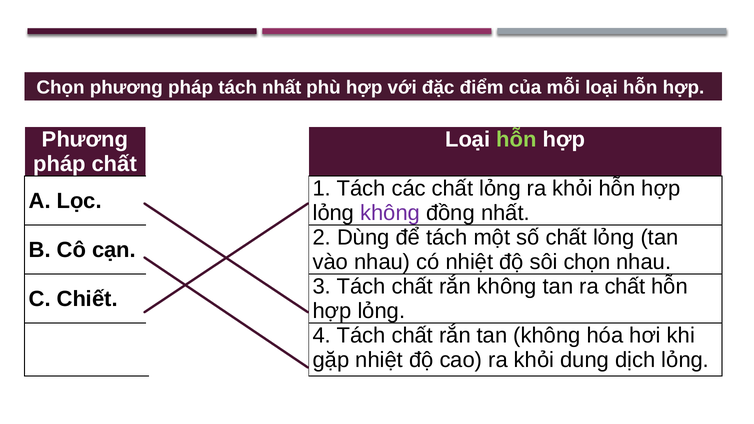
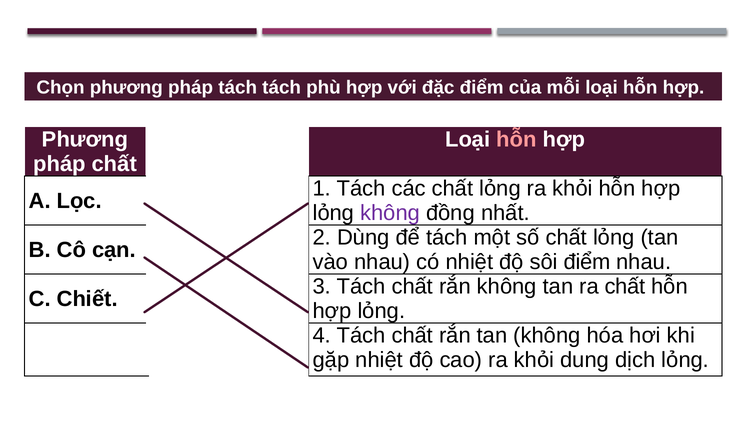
tách nhất: nhất -> tách
hỗn at (516, 140) colour: light green -> pink
sôi chọn: chọn -> điểm
